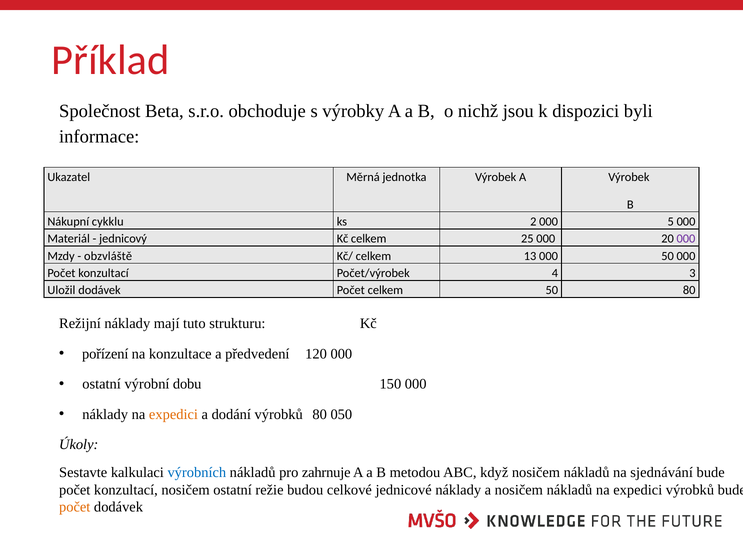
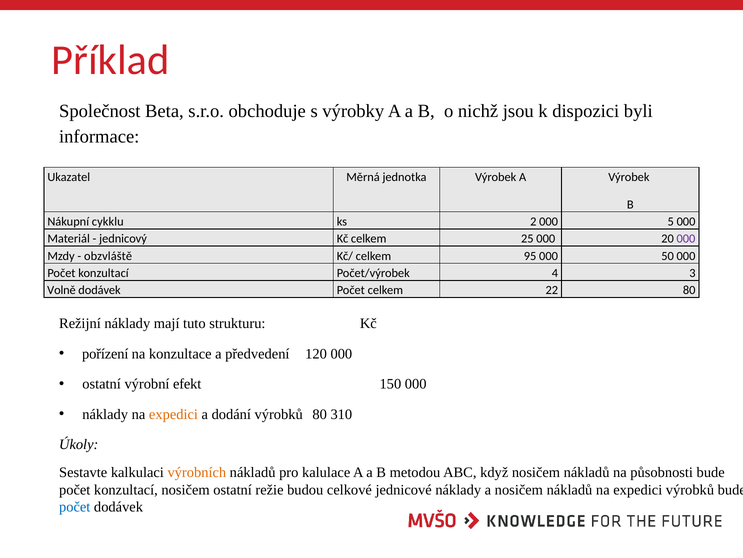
13: 13 -> 95
Uložil: Uložil -> Volně
celkem 50: 50 -> 22
dobu: dobu -> efekt
050: 050 -> 310
výrobních colour: blue -> orange
zahrnuje: zahrnuje -> kalulace
sjednávání: sjednávání -> působnosti
počet at (75, 506) colour: orange -> blue
